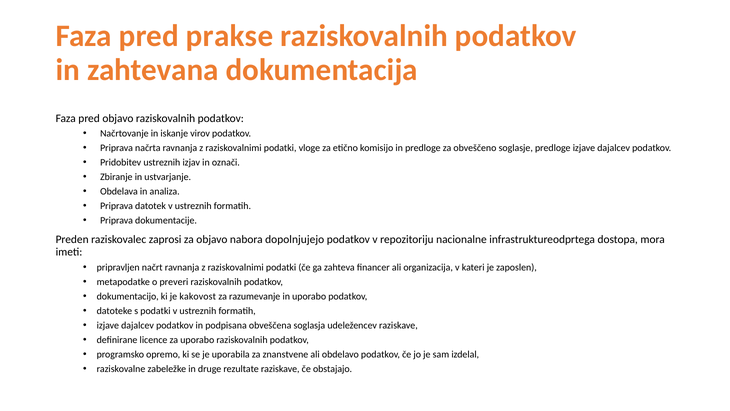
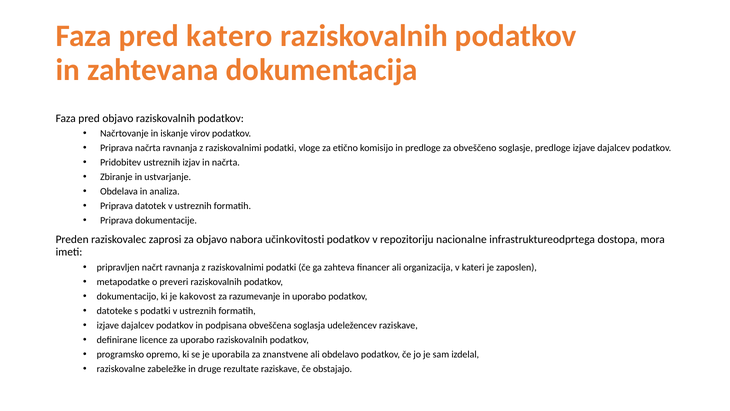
prakse: prakse -> katero
in označi: označi -> načrta
dopolnjujejo: dopolnjujejo -> učinkovitosti
